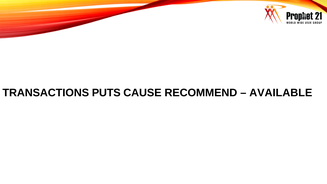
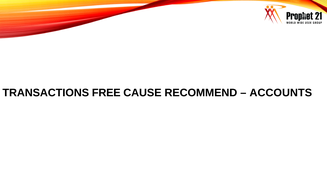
PUTS: PUTS -> FREE
AVAILABLE: AVAILABLE -> ACCOUNTS
